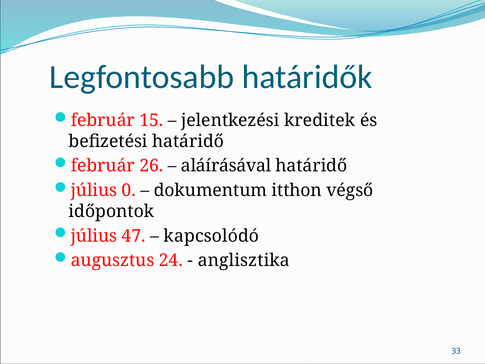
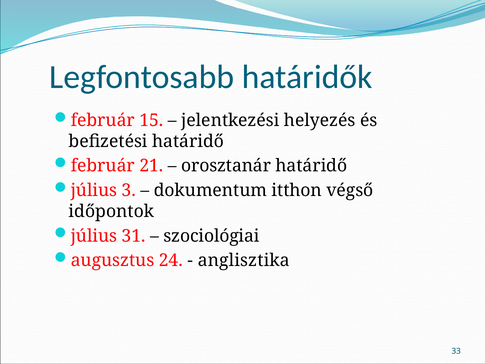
kreditek: kreditek -> helyezés
26: 26 -> 21
aláírásával: aláírásával -> orosztanár
0: 0 -> 3
47: 47 -> 31
kapcsolódó: kapcsolódó -> szociológiai
